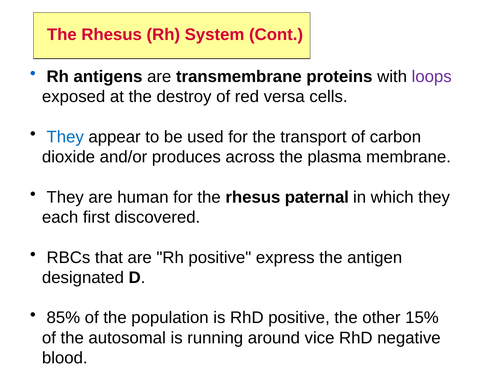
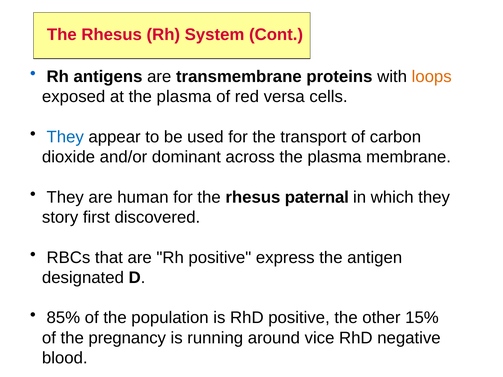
loops colour: purple -> orange
at the destroy: destroy -> plasma
produces: produces -> dominant
each: each -> story
autosomal: autosomal -> pregnancy
